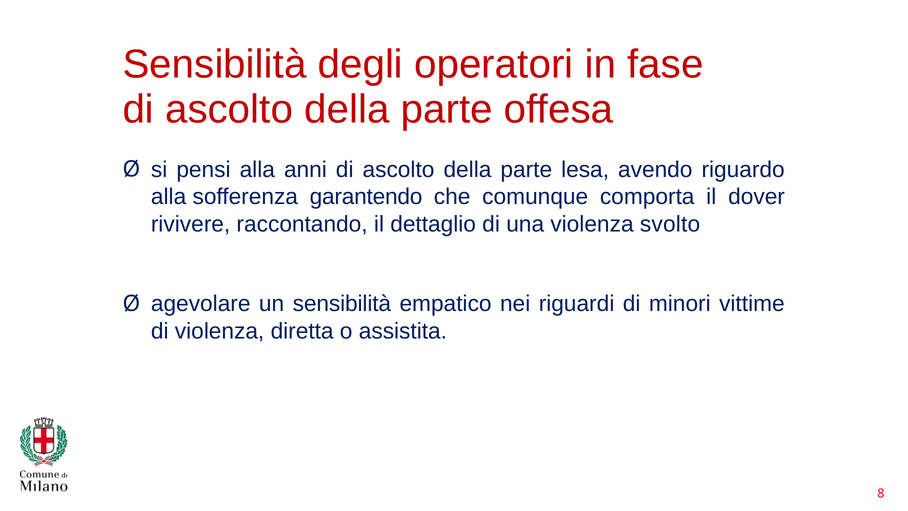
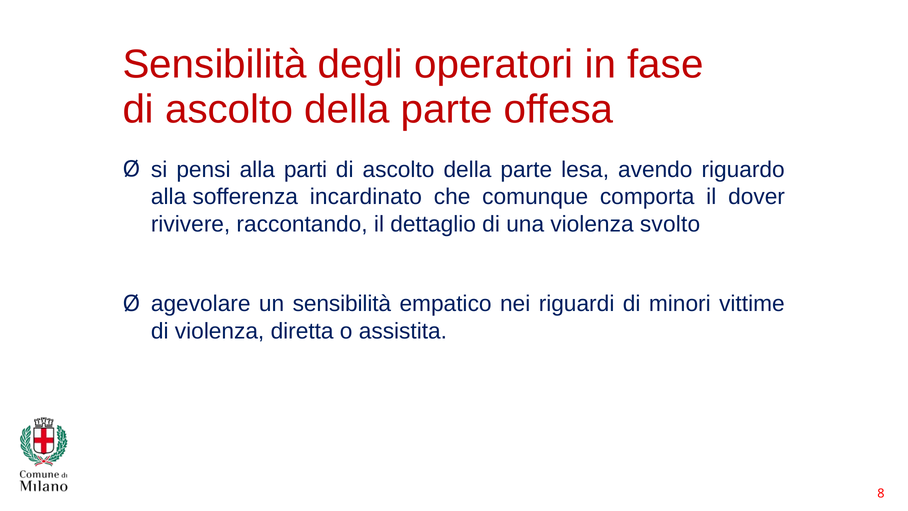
anni: anni -> parti
garantendo: garantendo -> incardinato
